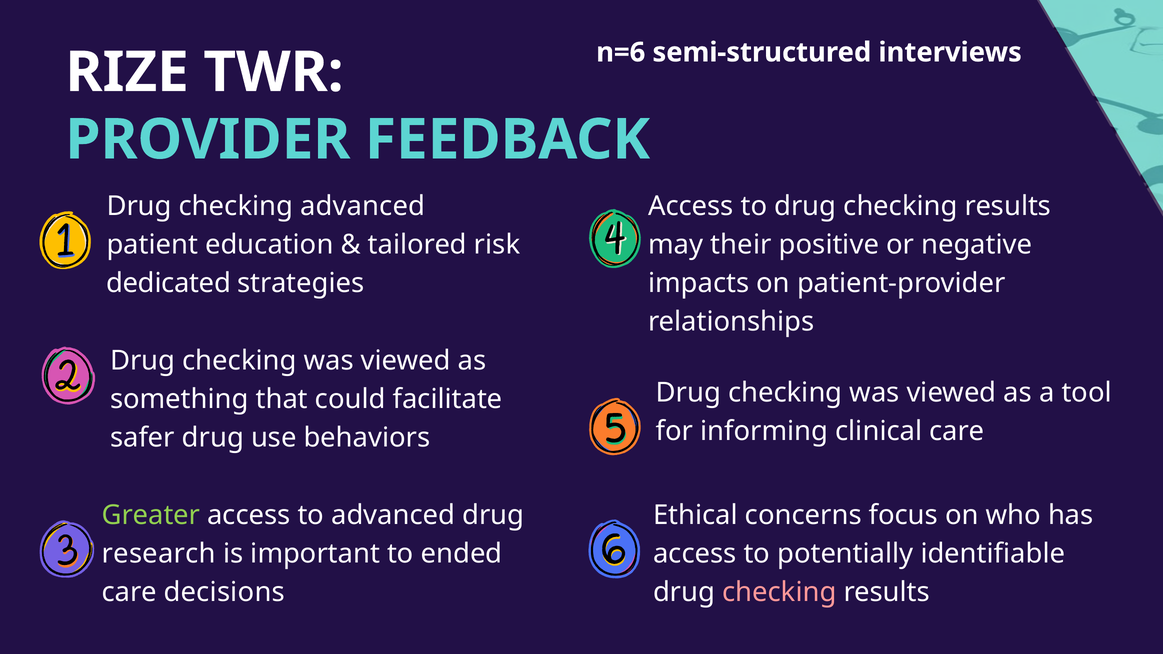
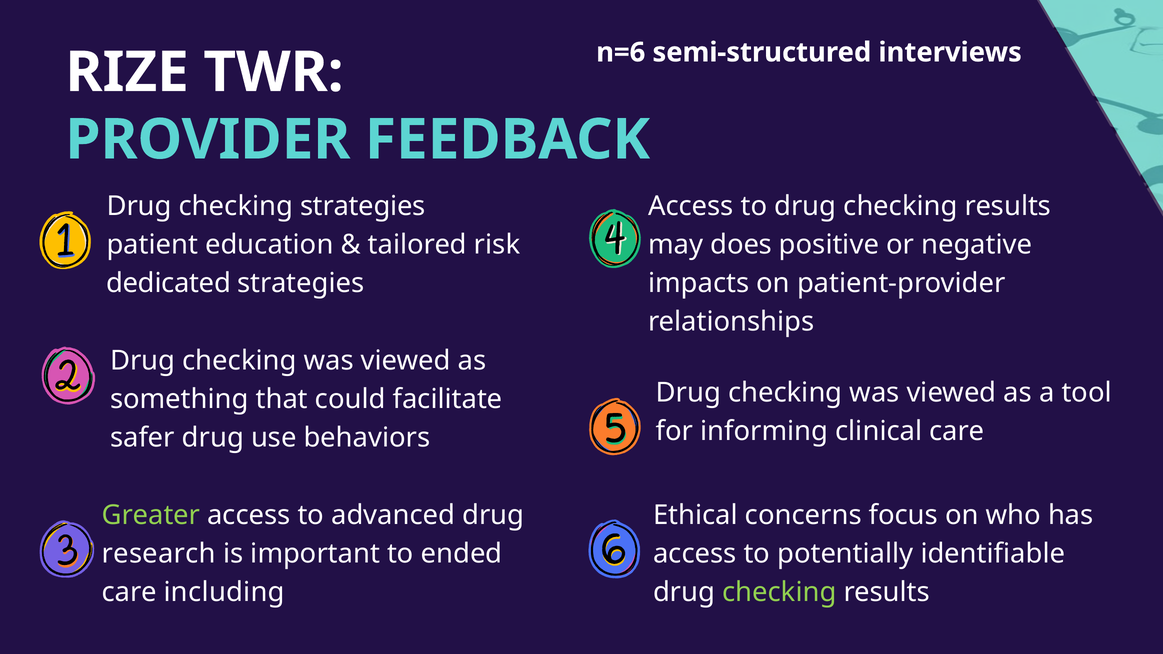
checking advanced: advanced -> strategies
their: their -> does
decisions: decisions -> including
checking at (779, 592) colour: pink -> light green
